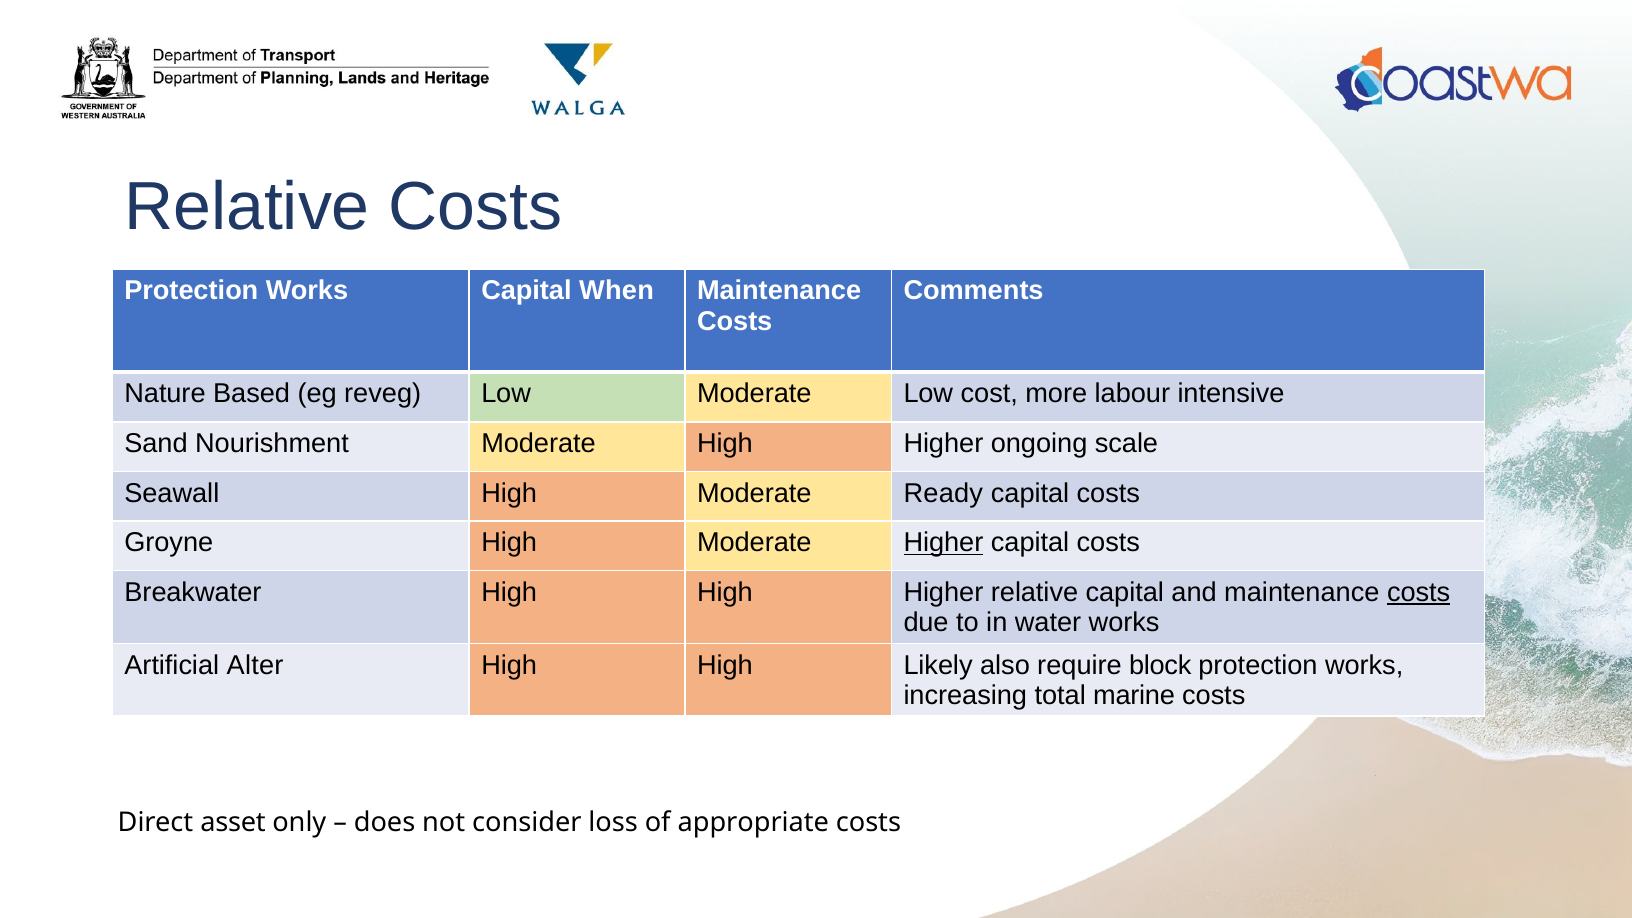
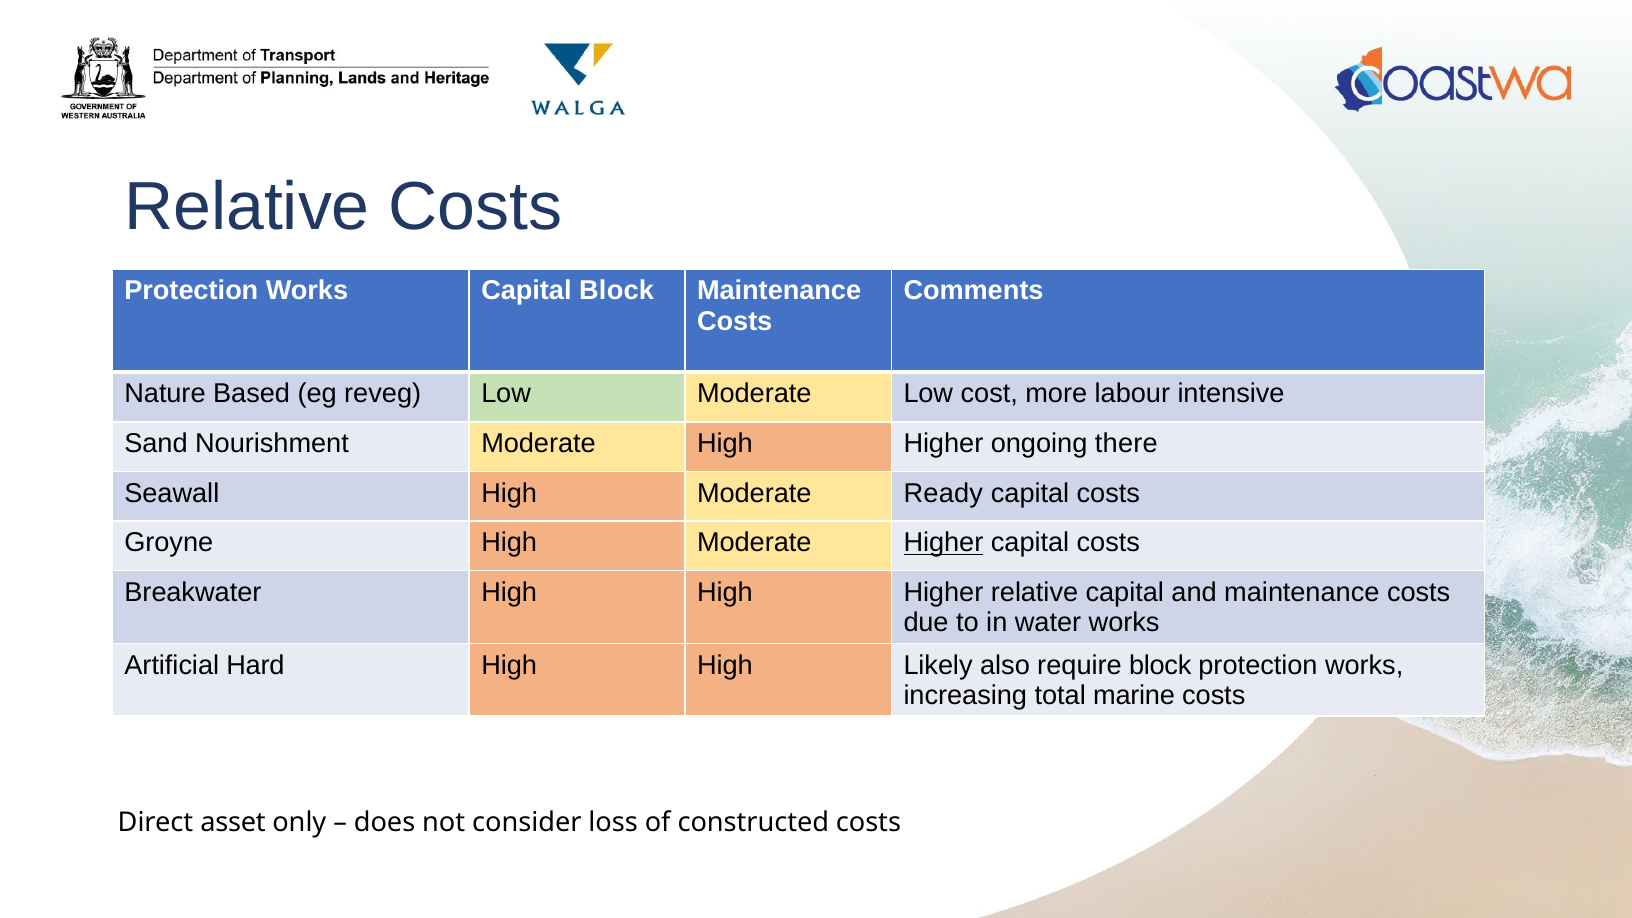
Capital When: When -> Block
scale: scale -> there
costs at (1419, 592) underline: present -> none
Alter: Alter -> Hard
appropriate: appropriate -> constructed
